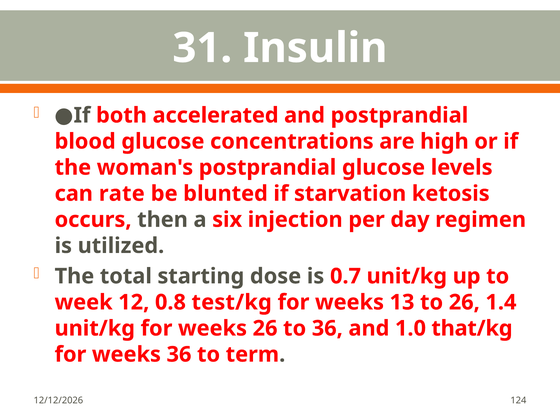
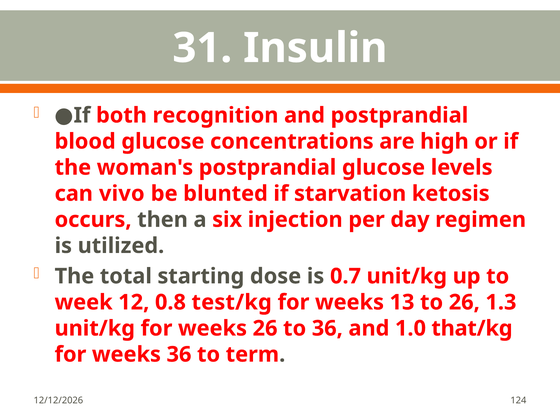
accelerated: accelerated -> recognition
rate: rate -> vivo
1.4: 1.4 -> 1.3
